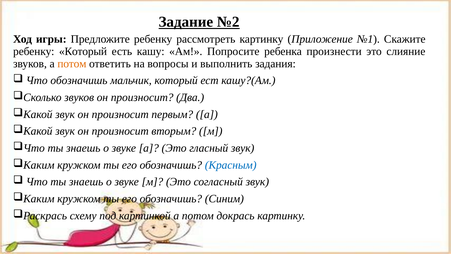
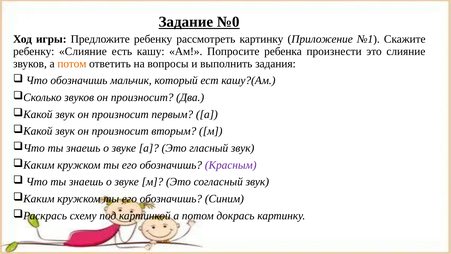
№2: №2 -> №0
ребенку Который: Который -> Слияние
Красным colour: blue -> purple
